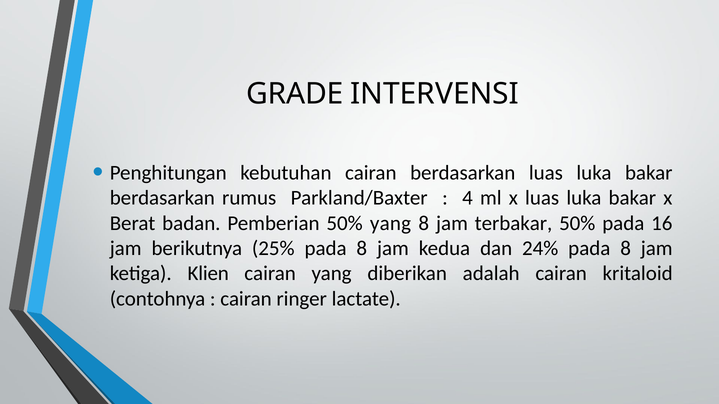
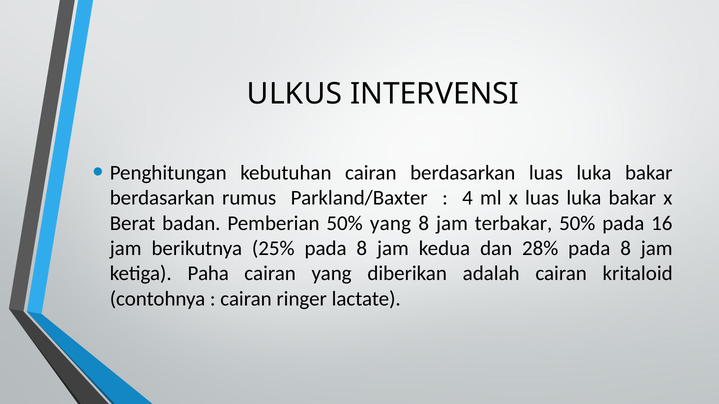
GRADE: GRADE -> ULKUS
24%: 24% -> 28%
Klien: Klien -> Paha
